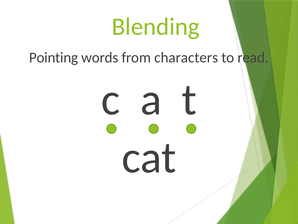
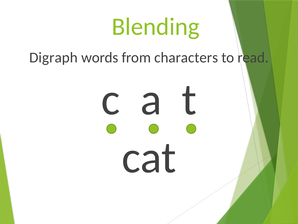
Pointing: Pointing -> Digraph
